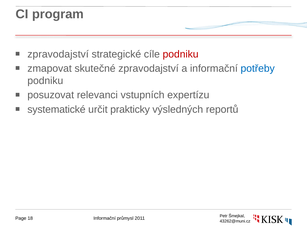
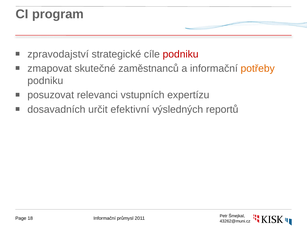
skutečné zpravodajství: zpravodajství -> zaměstnanců
potřeby colour: blue -> orange
systematické: systematické -> dosavadních
prakticky: prakticky -> efektivní
